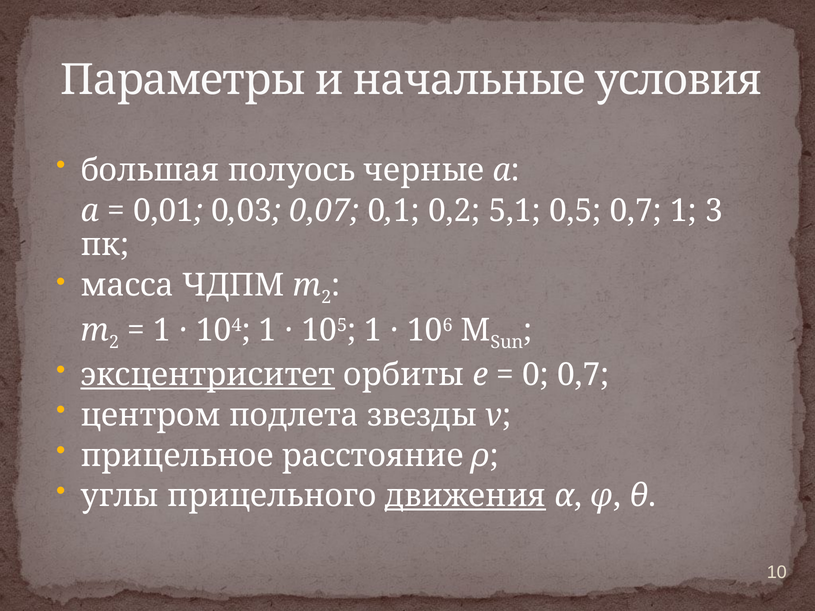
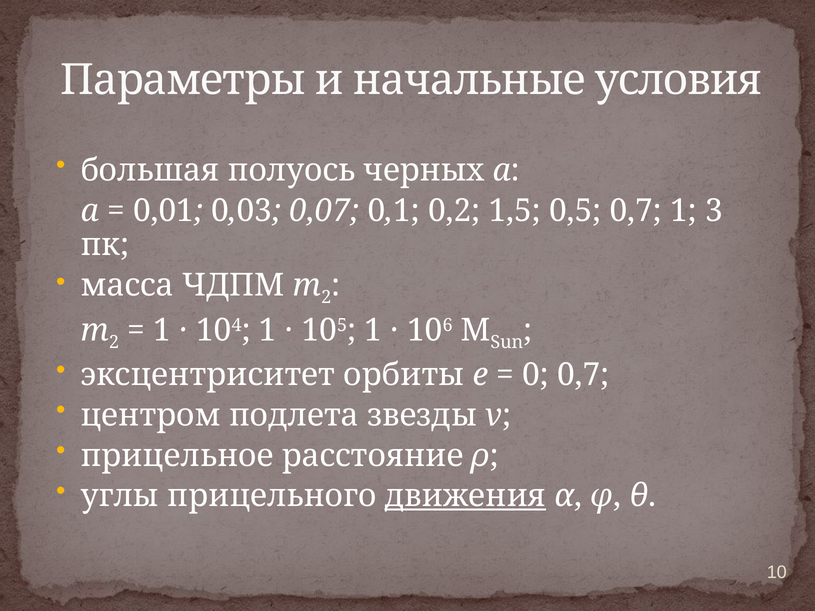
черные: черные -> черных
5,1: 5,1 -> 1,5
эксцентриситет underline: present -> none
